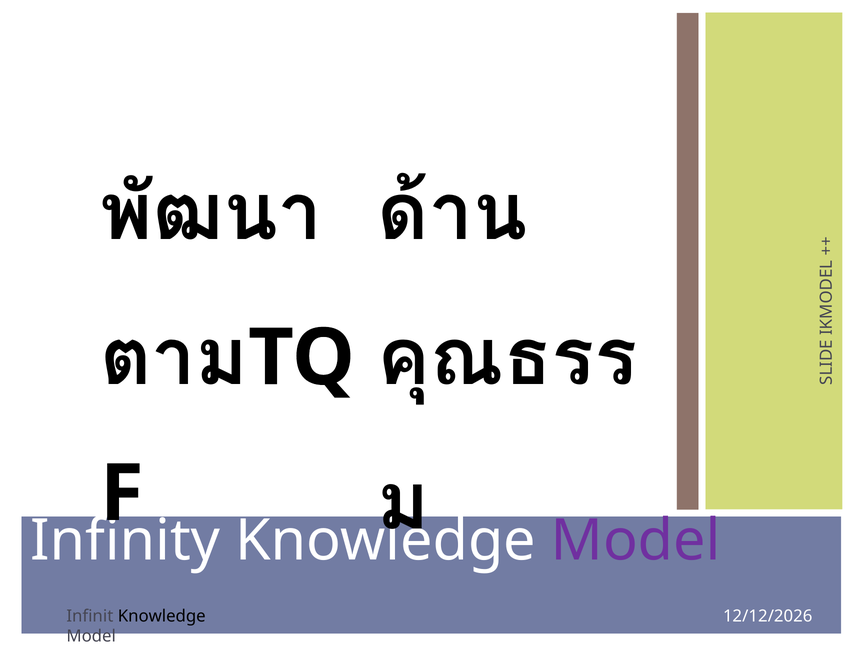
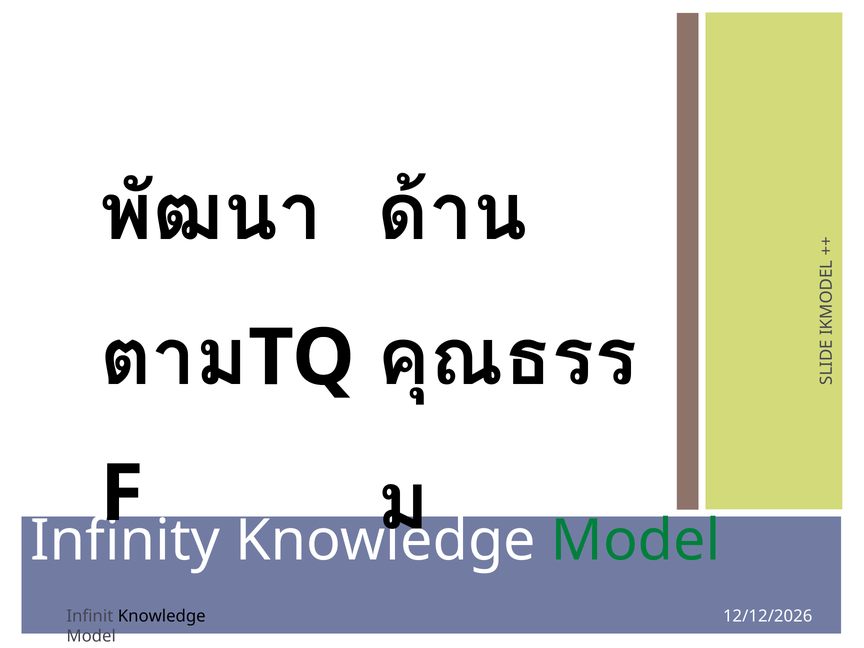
Model at (636, 541) colour: purple -> green
